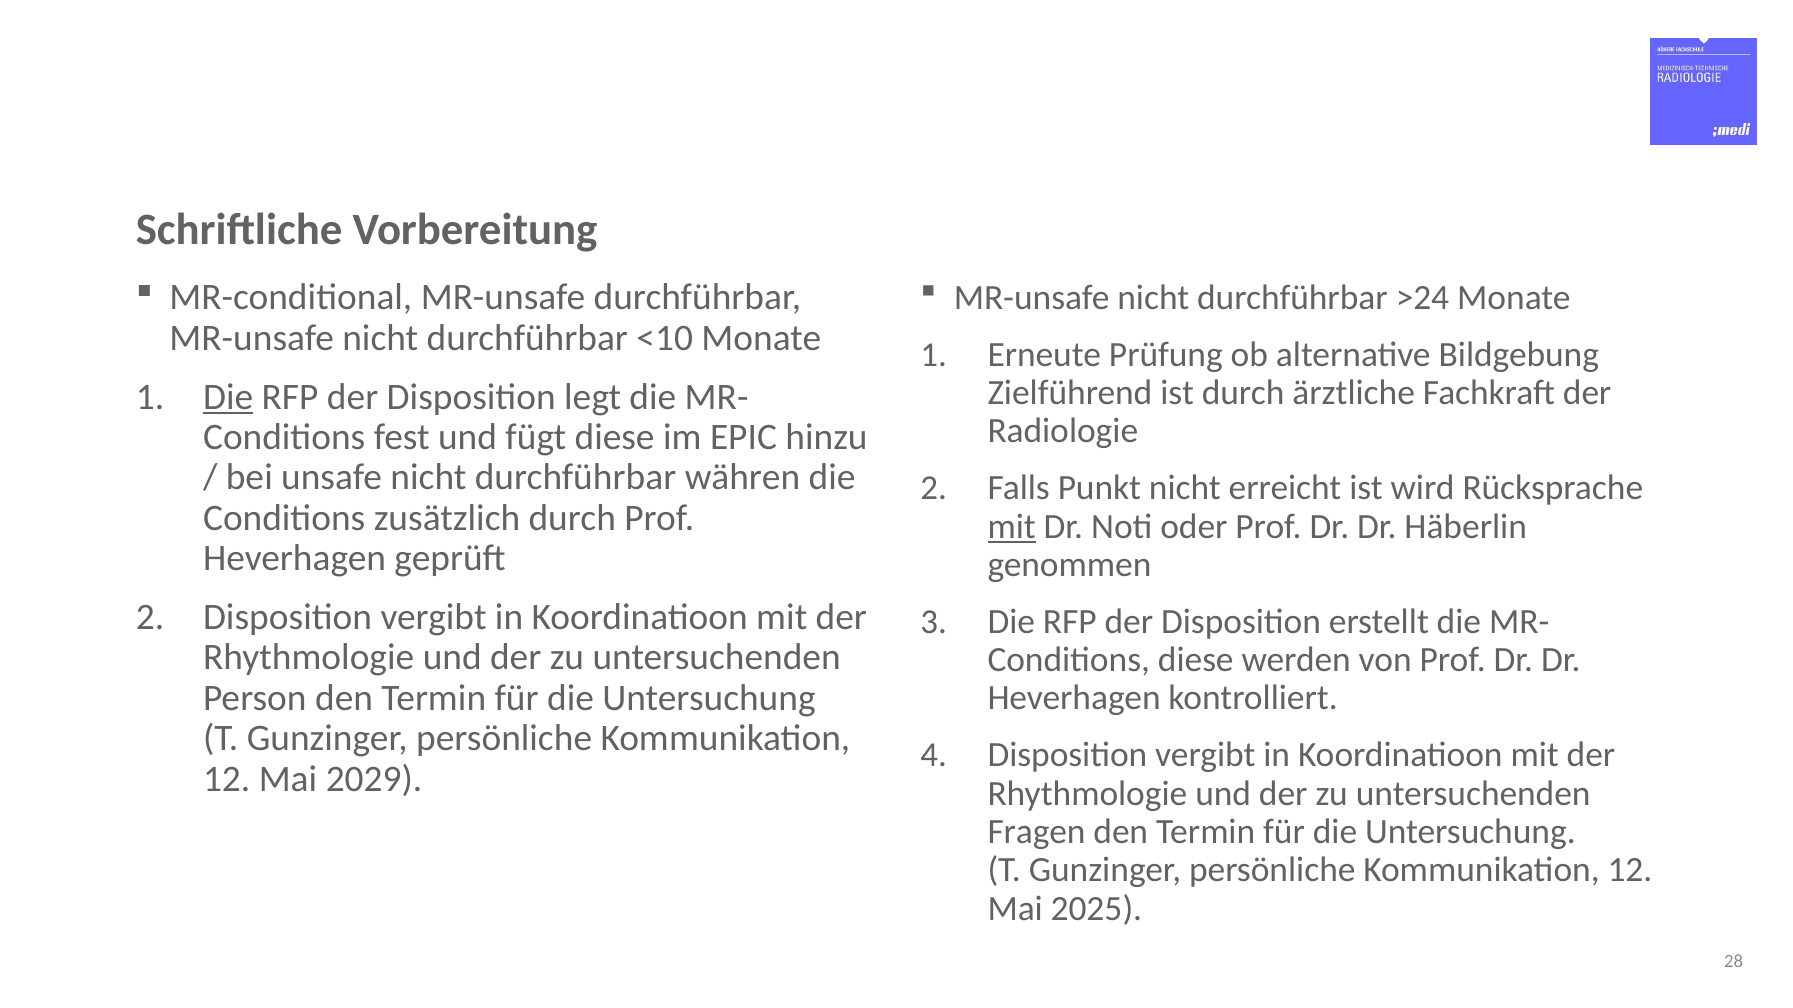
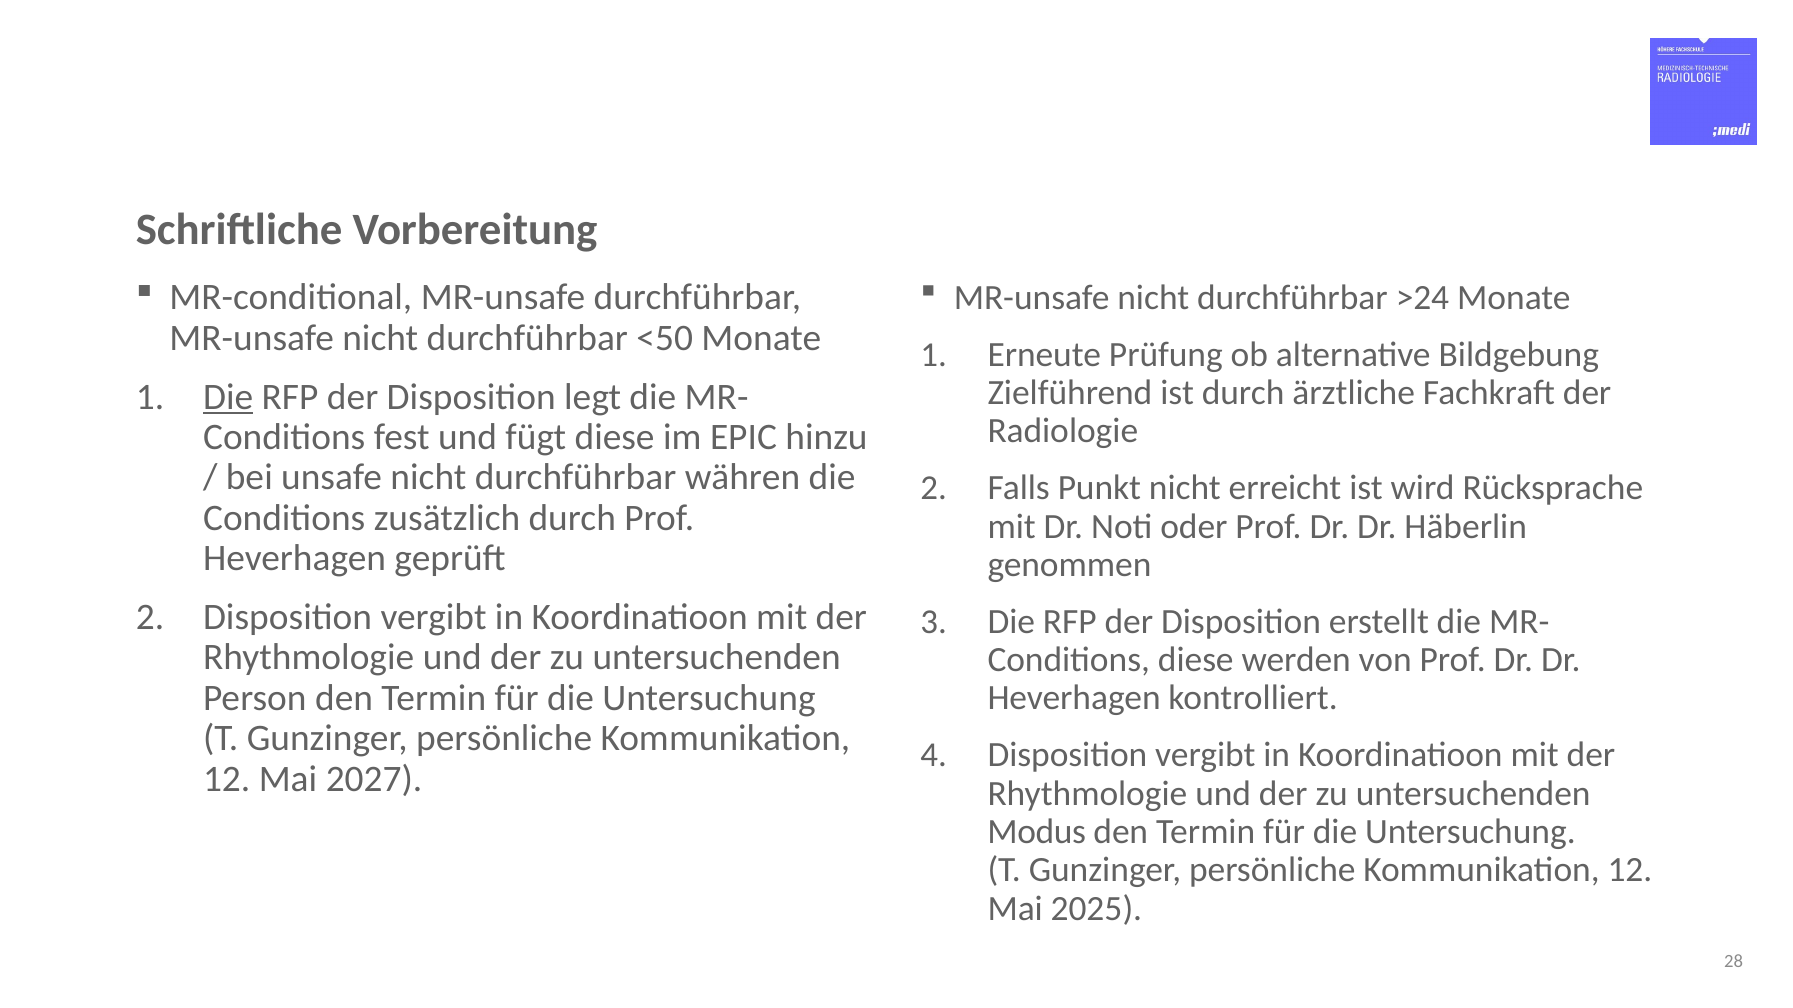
<10: <10 -> <50
mit at (1012, 527) underline: present -> none
2029: 2029 -> 2027
Fragen: Fragen -> Modus
